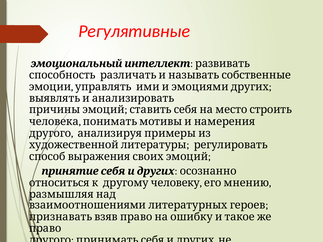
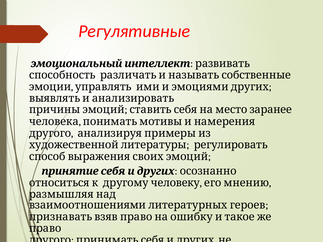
строить: строить -> заранее
